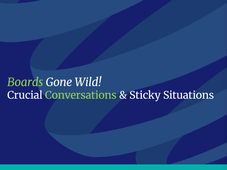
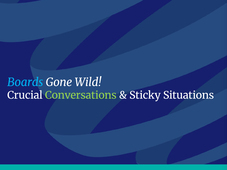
Boards colour: light green -> light blue
